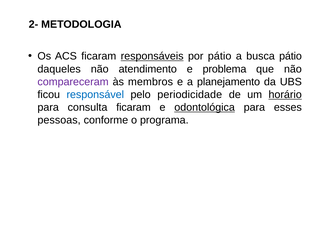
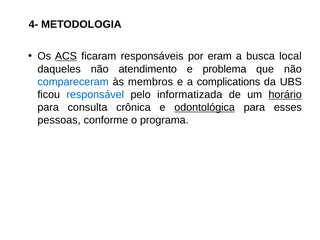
2-: 2- -> 4-
ACS underline: none -> present
responsáveis underline: present -> none
por pátio: pátio -> eram
busca pátio: pátio -> local
compareceram colour: purple -> blue
planejamento: planejamento -> complications
periodicidade: periodicidade -> informatizada
consulta ficaram: ficaram -> crônica
